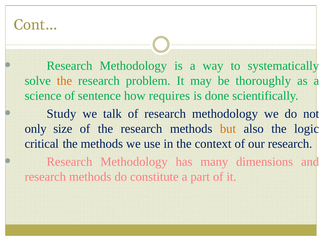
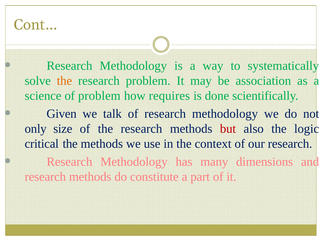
thoroughly: thoroughly -> association
of sentence: sentence -> problem
Study: Study -> Given
but colour: orange -> red
